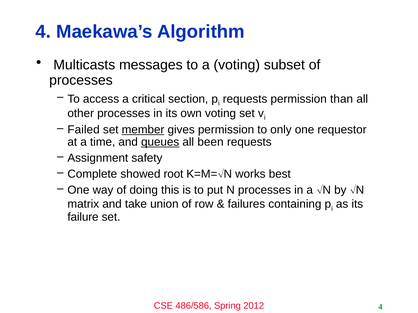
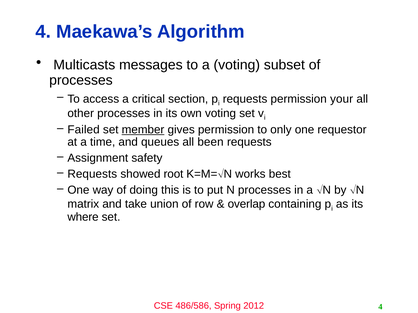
than: than -> your
queues underline: present -> none
Complete at (92, 174): Complete -> Requests
failures: failures -> overlap
failure: failure -> where
